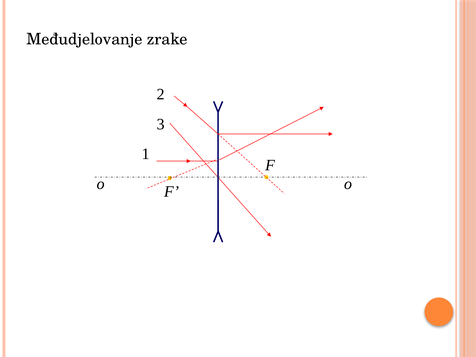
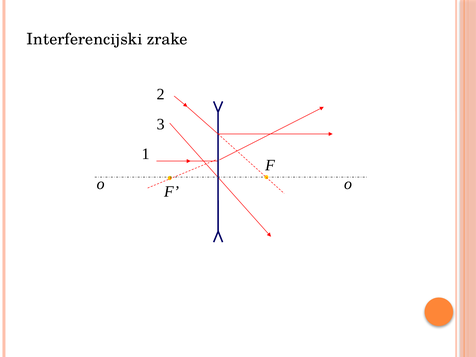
Međudjelovanje: Međudjelovanje -> Interferencijski
